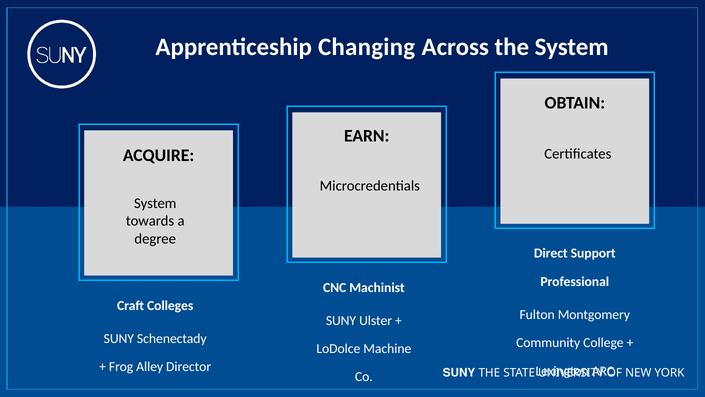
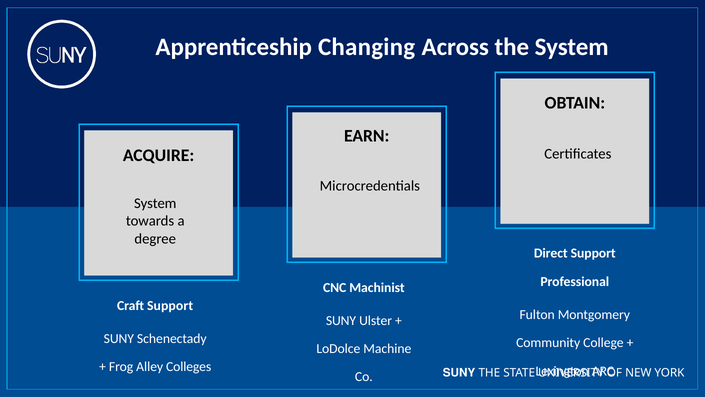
Craft Colleges: Colleges -> Support
Director: Director -> Colleges
